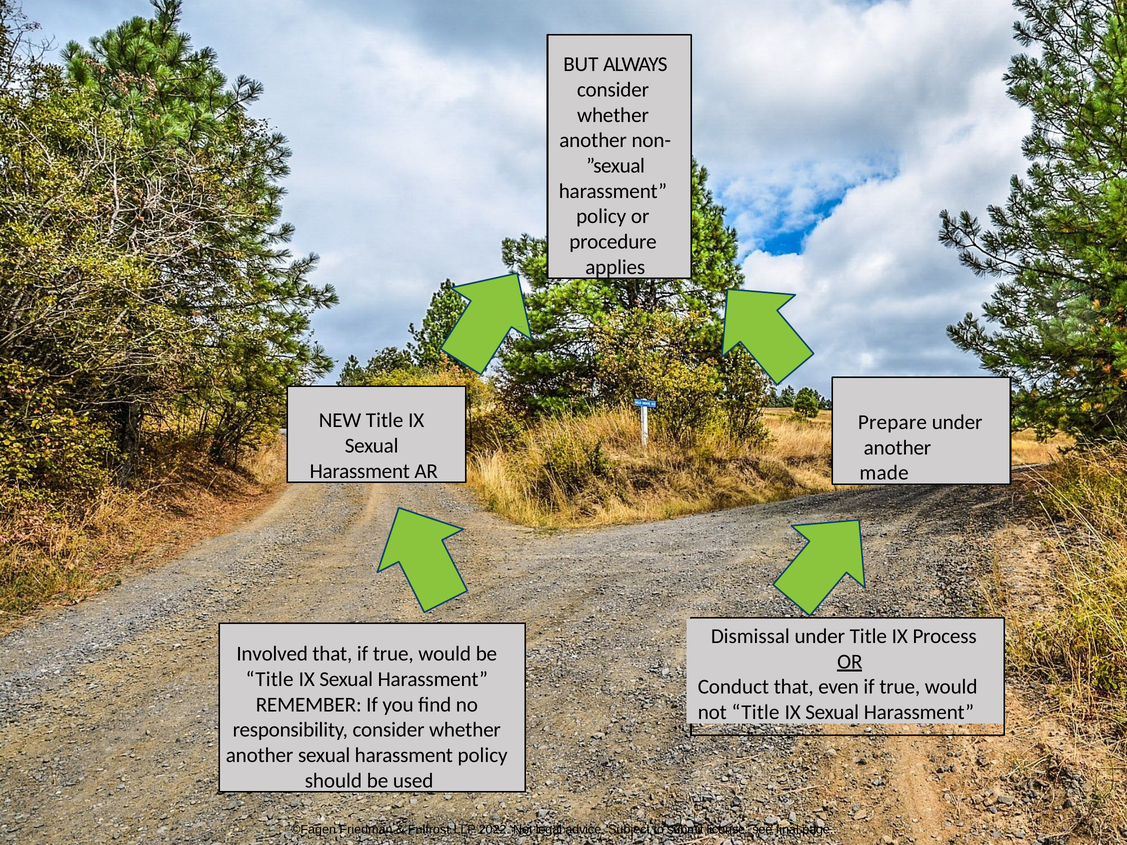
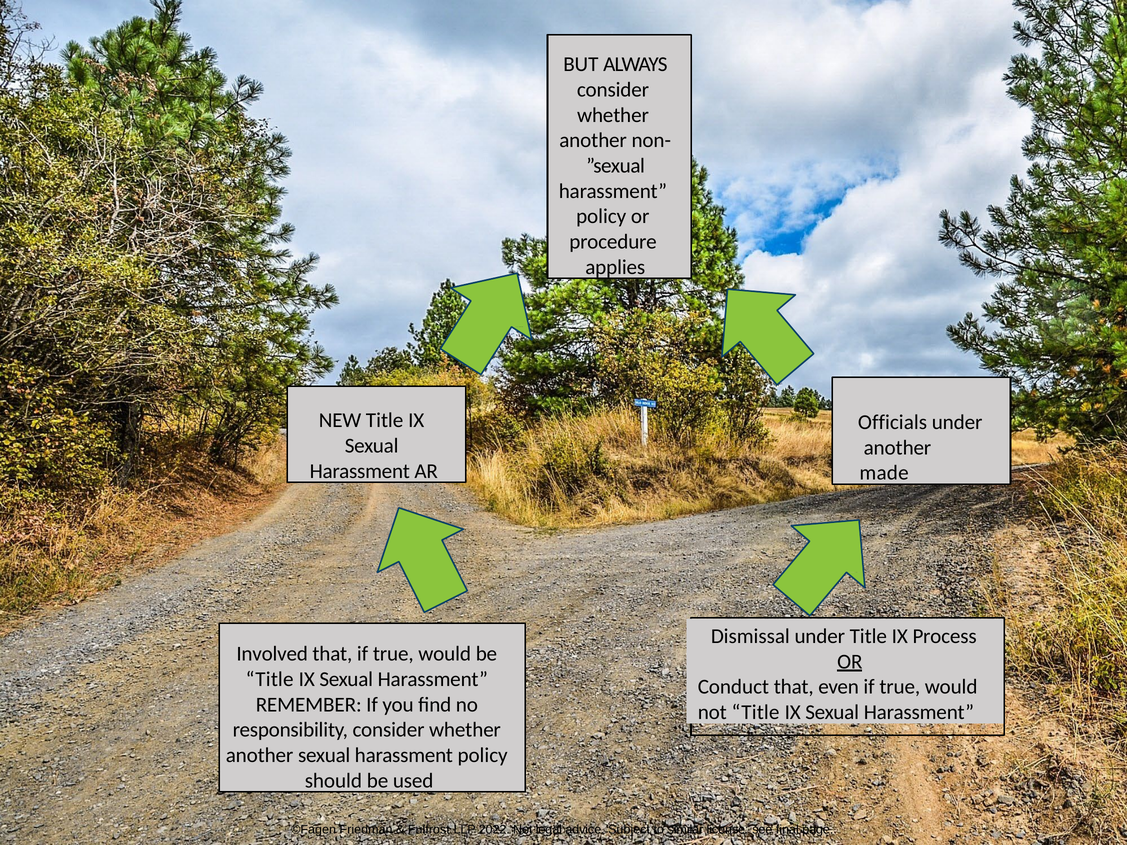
Prepare: Prepare -> Officials
submit: submit -> similar
